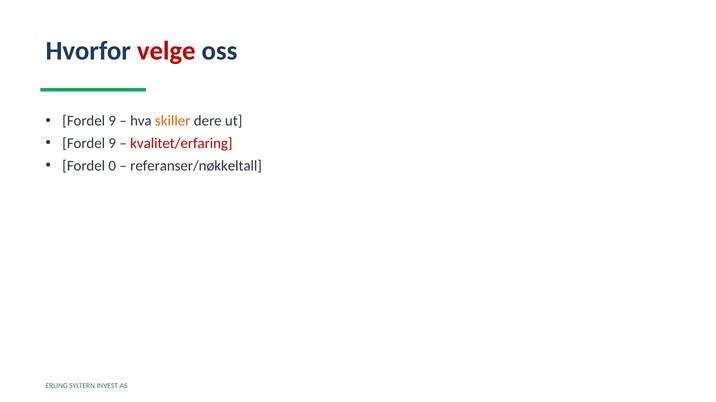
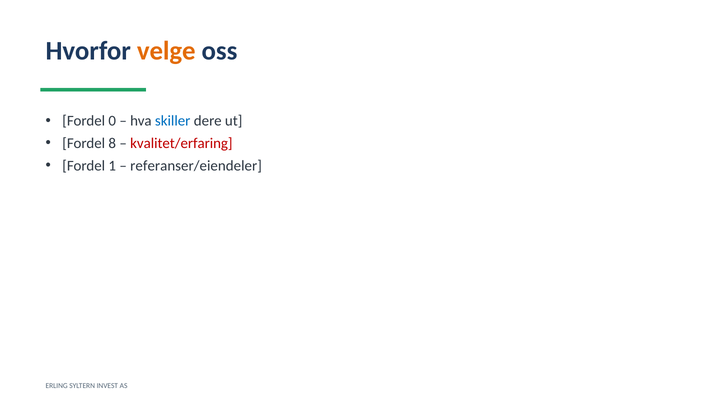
velge colour: red -> orange
9 at (112, 121): 9 -> 0
skiller colour: orange -> blue
9 at (112, 144): 9 -> 8
0: 0 -> 1
referanser/nøkkeltall: referanser/nøkkeltall -> referanser/eiendeler
